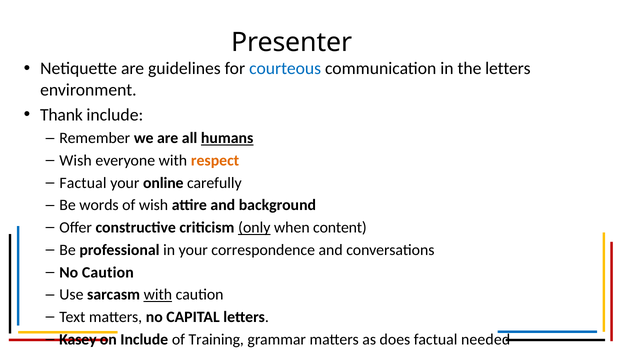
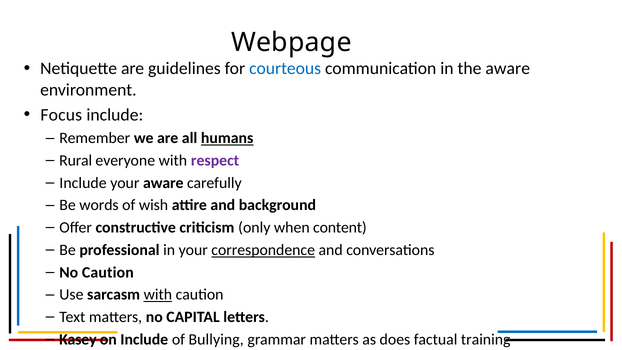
Presenter: Presenter -> Webpage
the letters: letters -> aware
Thank: Thank -> Focus
Wish at (76, 161): Wish -> Rural
respect colour: orange -> purple
Factual at (83, 183): Factual -> Include
your online: online -> aware
only underline: present -> none
correspondence underline: none -> present
Training: Training -> Bullying
needed: needed -> training
